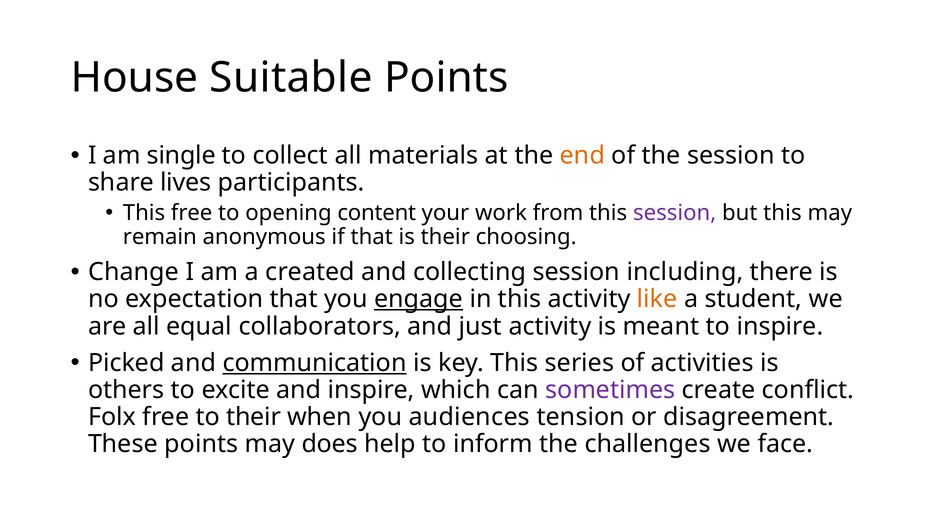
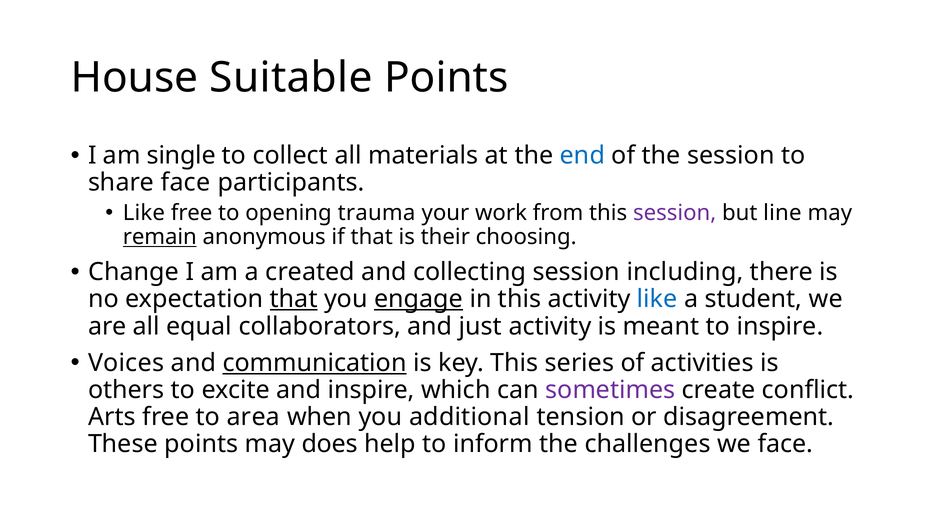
end colour: orange -> blue
share lives: lives -> face
This at (144, 213): This -> Like
content: content -> trauma
but this: this -> line
remain underline: none -> present
that at (294, 299) underline: none -> present
like at (657, 299) colour: orange -> blue
Picked: Picked -> Voices
Folx: Folx -> Arts
to their: their -> area
audiences: audiences -> additional
